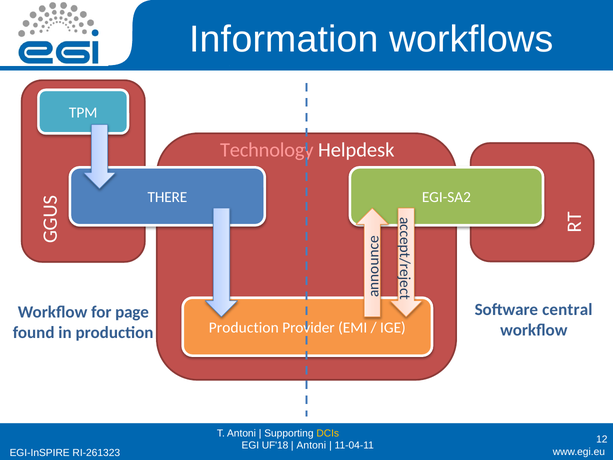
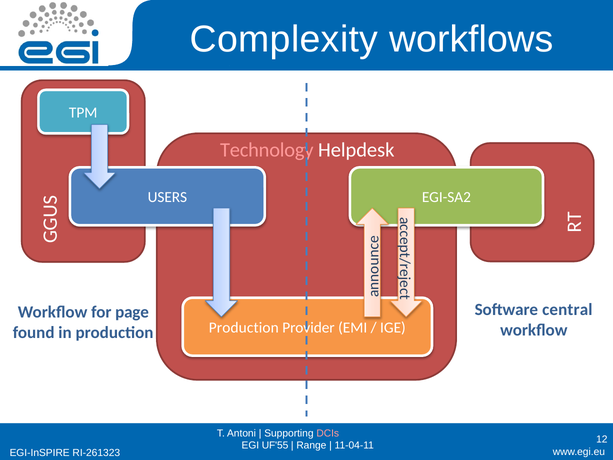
Information: Information -> Complexity
THERE: THERE -> USERS
DCIs colour: yellow -> pink
UF'18: UF'18 -> UF'55
Antoni at (311, 445): Antoni -> Range
